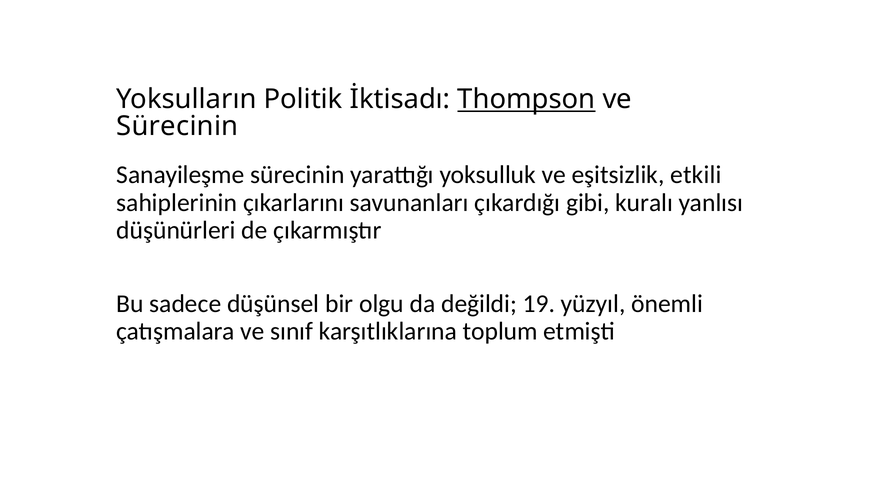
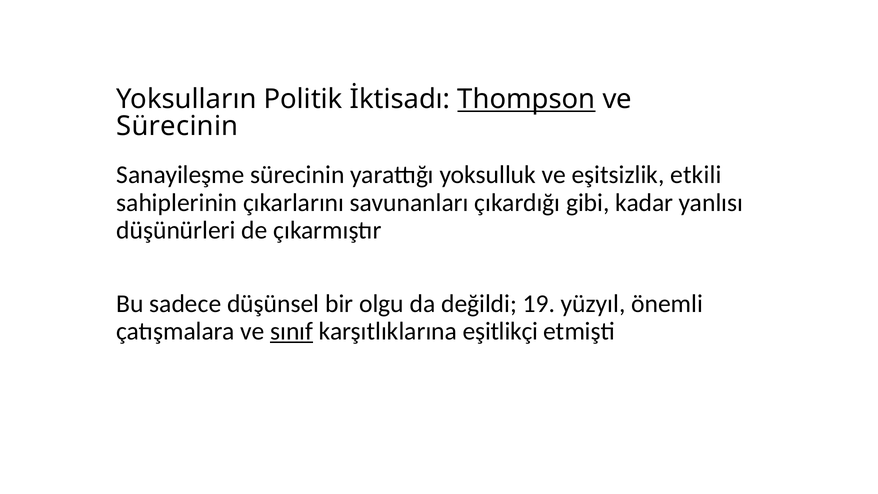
kuralı: kuralı -> kadar
sınıf underline: none -> present
toplum: toplum -> eşitlikçi
